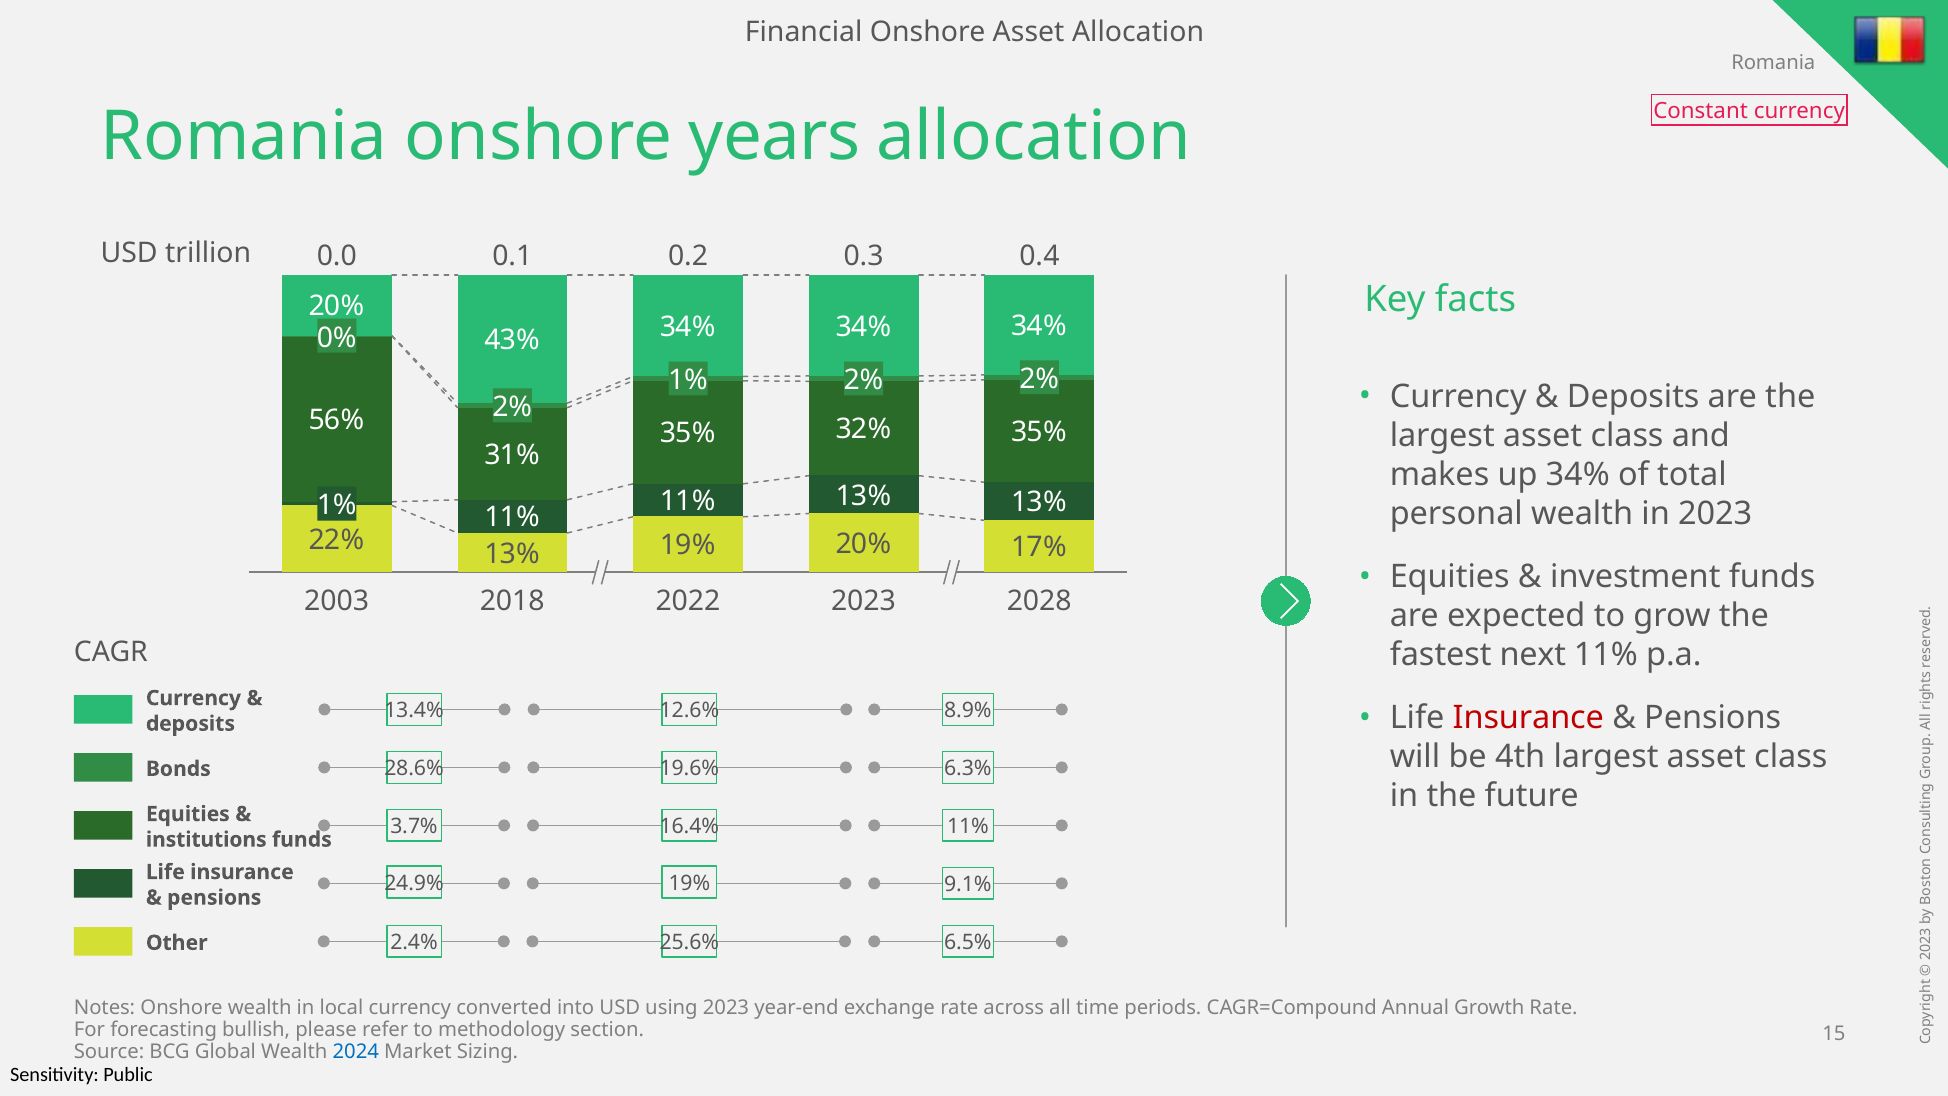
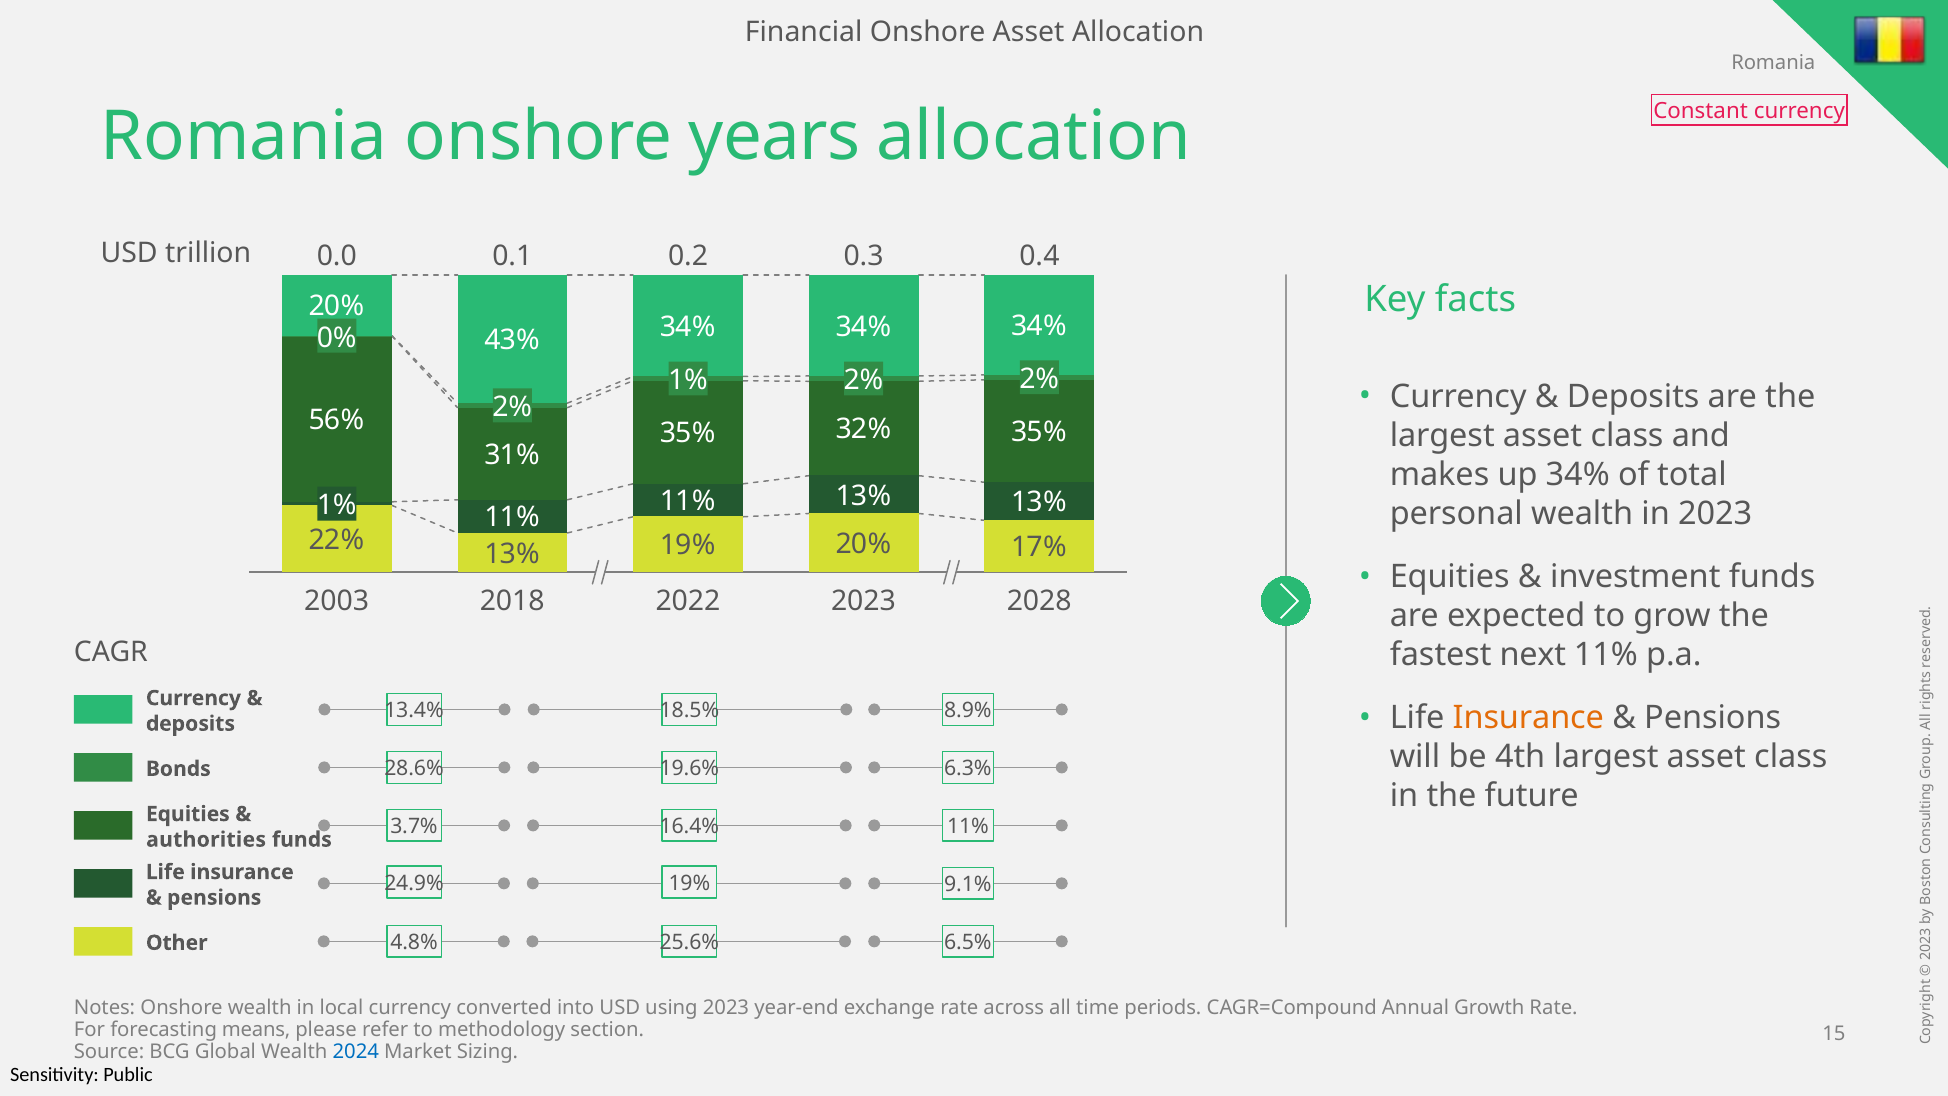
12.6%: 12.6% -> 18.5%
Insurance at (1528, 718) colour: red -> orange
institutions: institutions -> authorities
2.4%: 2.4% -> 4.8%
bullish: bullish -> means
